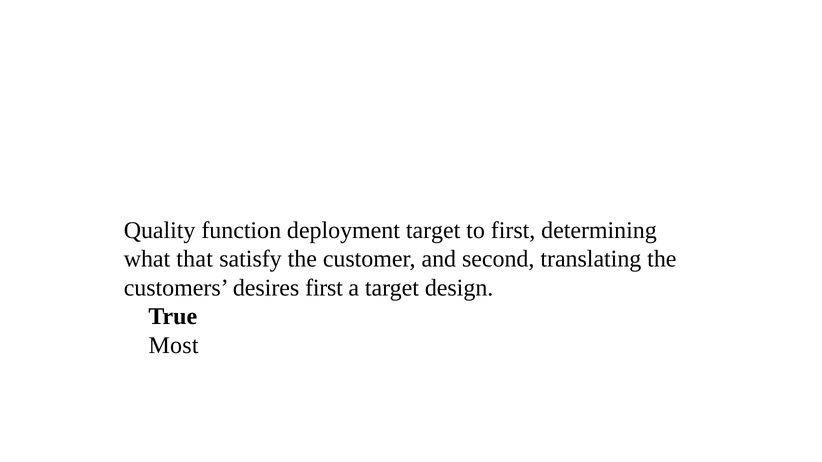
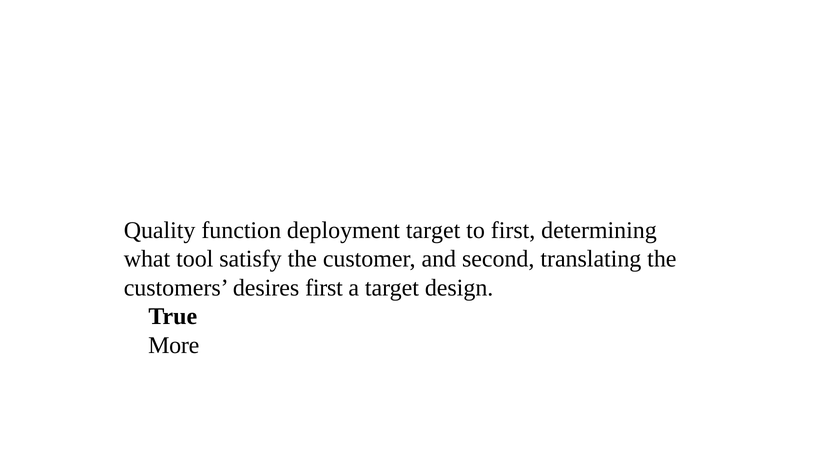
that: that -> tool
Most: Most -> More
